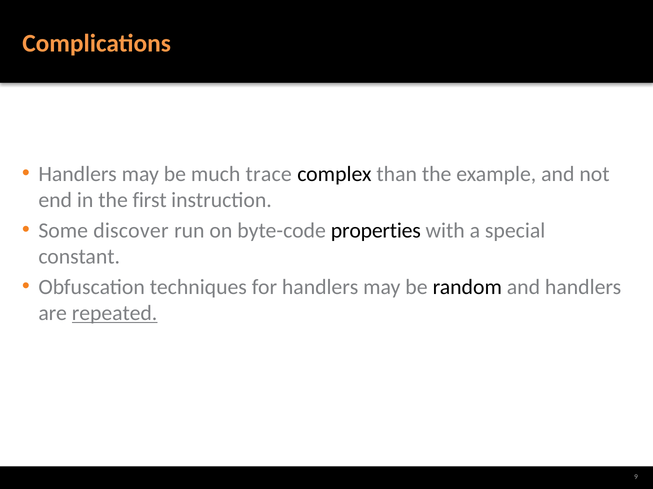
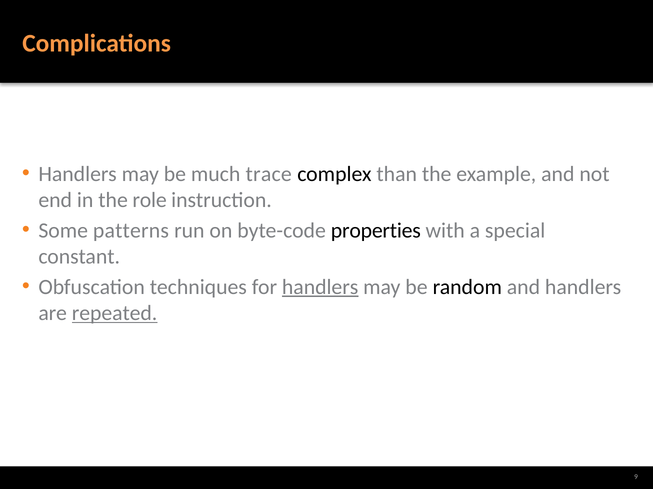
first: first -> role
discover: discover -> patterns
handlers at (320, 287) underline: none -> present
